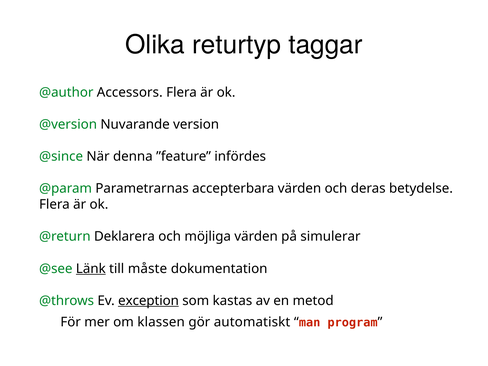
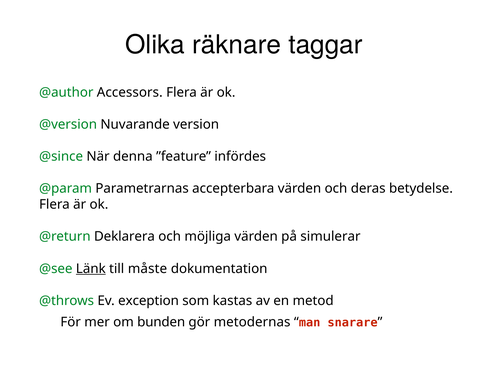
returtyp: returtyp -> räknare
exception underline: present -> none
klassen: klassen -> bunden
automatiskt: automatiskt -> metodernas
program: program -> snarare
